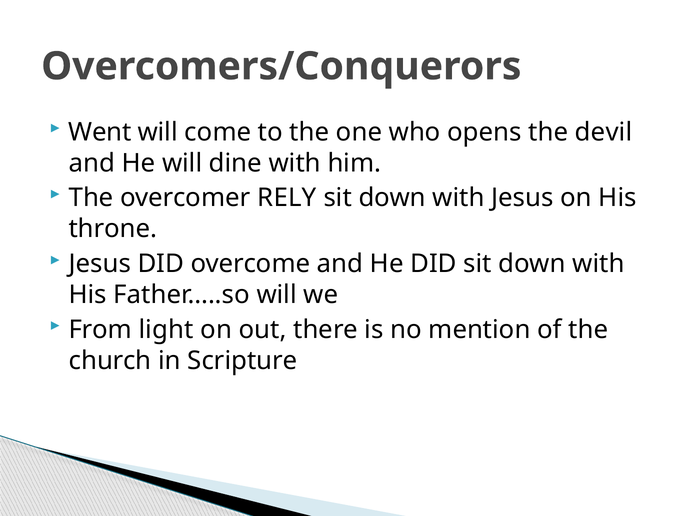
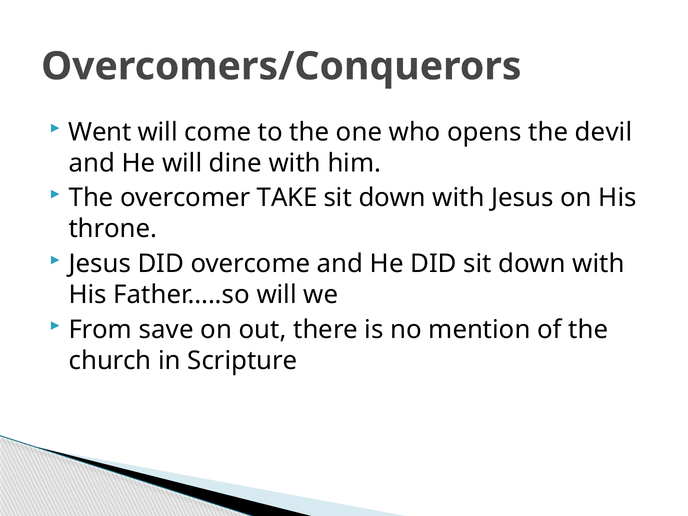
RELY: RELY -> TAKE
light: light -> save
